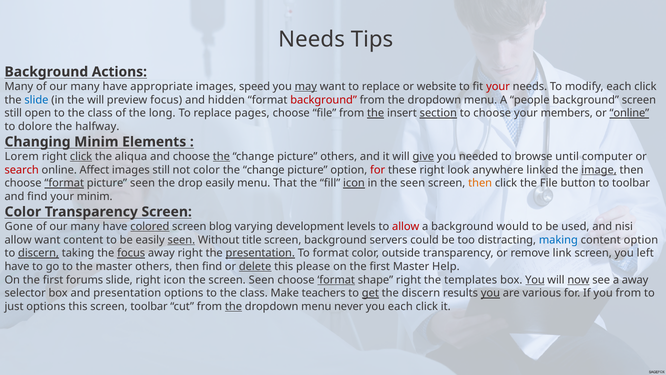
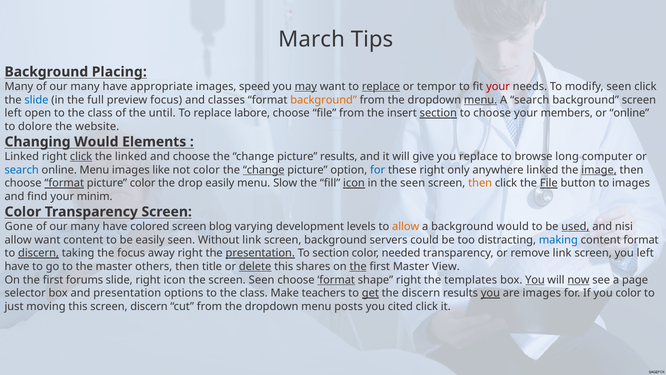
Needs at (312, 39): Needs -> March
Actions: Actions -> Placing
replace at (381, 87) underline: none -> present
website: website -> tempor
modify each: each -> seen
the will: will -> full
hidden: hidden -> classes
background at (324, 100) colour: red -> orange
menu at (481, 100) underline: none -> present
A people: people -> search
still at (13, 113): still -> left
long: long -> until
pages: pages -> labore
the at (376, 113) underline: present -> none
online at (629, 113) underline: present -> none
halfway: halfway -> website
Changing Minim: Minim -> Would
Lorem at (22, 156): Lorem -> Linked
the aliqua: aliqua -> linked
the at (221, 156) underline: present -> none
picture others: others -> results
give underline: present -> none
you needed: needed -> replace
until: until -> long
search at (22, 170) colour: red -> blue
online Affect: Affect -> Menu
images still: still -> like
change at (264, 170) underline: none -> present
for at (378, 170) colour: red -> blue
look: look -> only
picture seen: seen -> color
That: That -> Slow
File at (549, 183) underline: none -> present
to toolbar: toolbar -> images
colored underline: present -> none
allow at (406, 226) colour: red -> orange
used underline: none -> present
seen at (181, 240) underline: present -> none
Without title: title -> link
content option: option -> format
focus at (131, 253) underline: present -> none
To format: format -> section
outside: outside -> needed
then find: find -> title
please: please -> shares
the at (358, 266) underline: none -> present
Help: Help -> View
a away: away -> page
are various: various -> images
you from: from -> color
just options: options -> moving
screen toolbar: toolbar -> discern
the at (233, 306) underline: present -> none
never: never -> posts
you each: each -> cited
